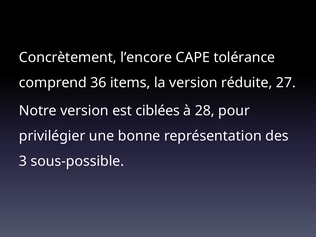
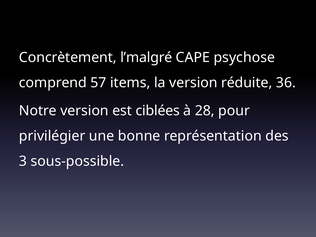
l’encore: l’encore -> l’malgré
tolérance: tolérance -> psychose
36: 36 -> 57
27: 27 -> 36
